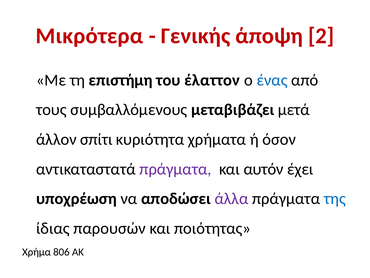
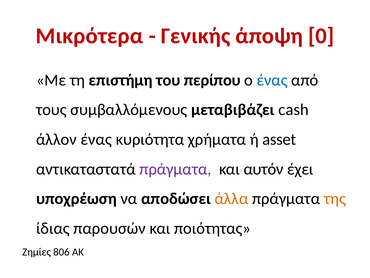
2: 2 -> 0
έλαττον: έλαττον -> περίπου
μετά: μετά -> cash
άλλον σπίτι: σπίτι -> ένας
όσον: όσον -> asset
άλλα colour: purple -> orange
της colour: blue -> orange
Χρήμα: Χρήμα -> Ζημίες
